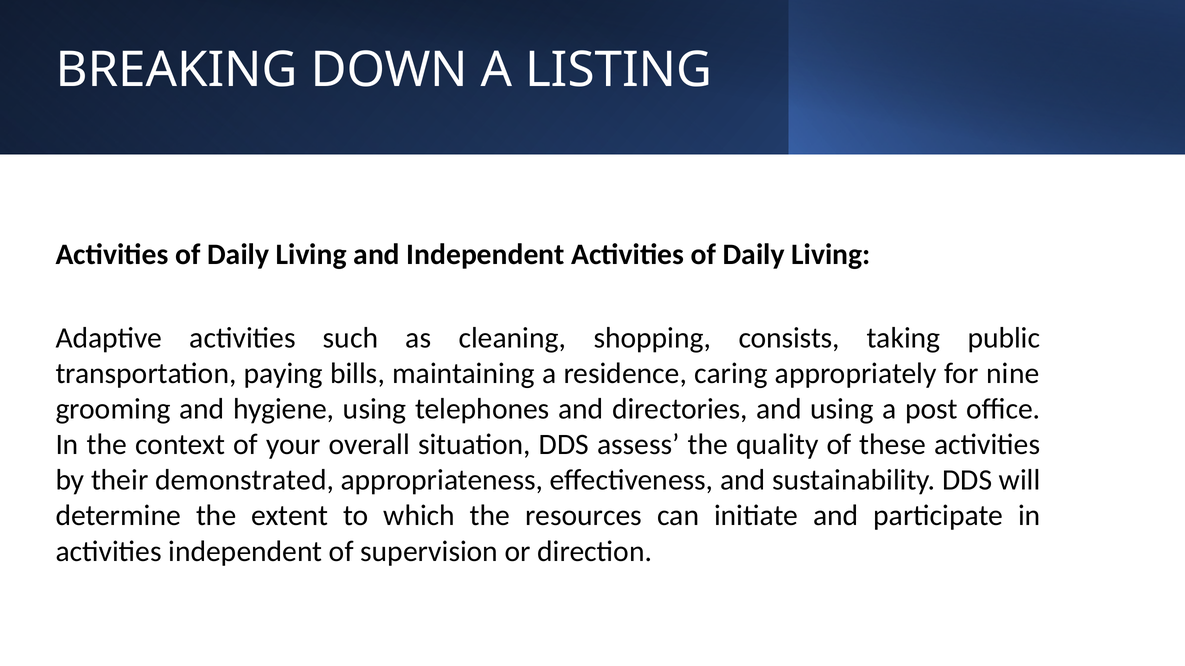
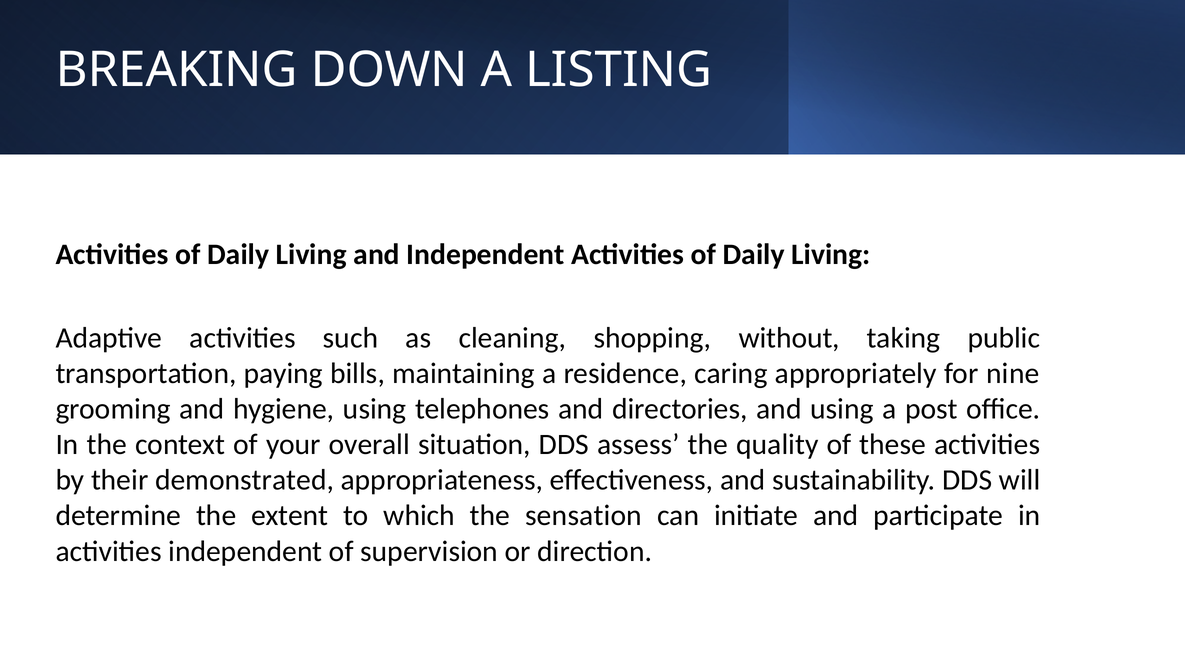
consists: consists -> without
resources: resources -> sensation
